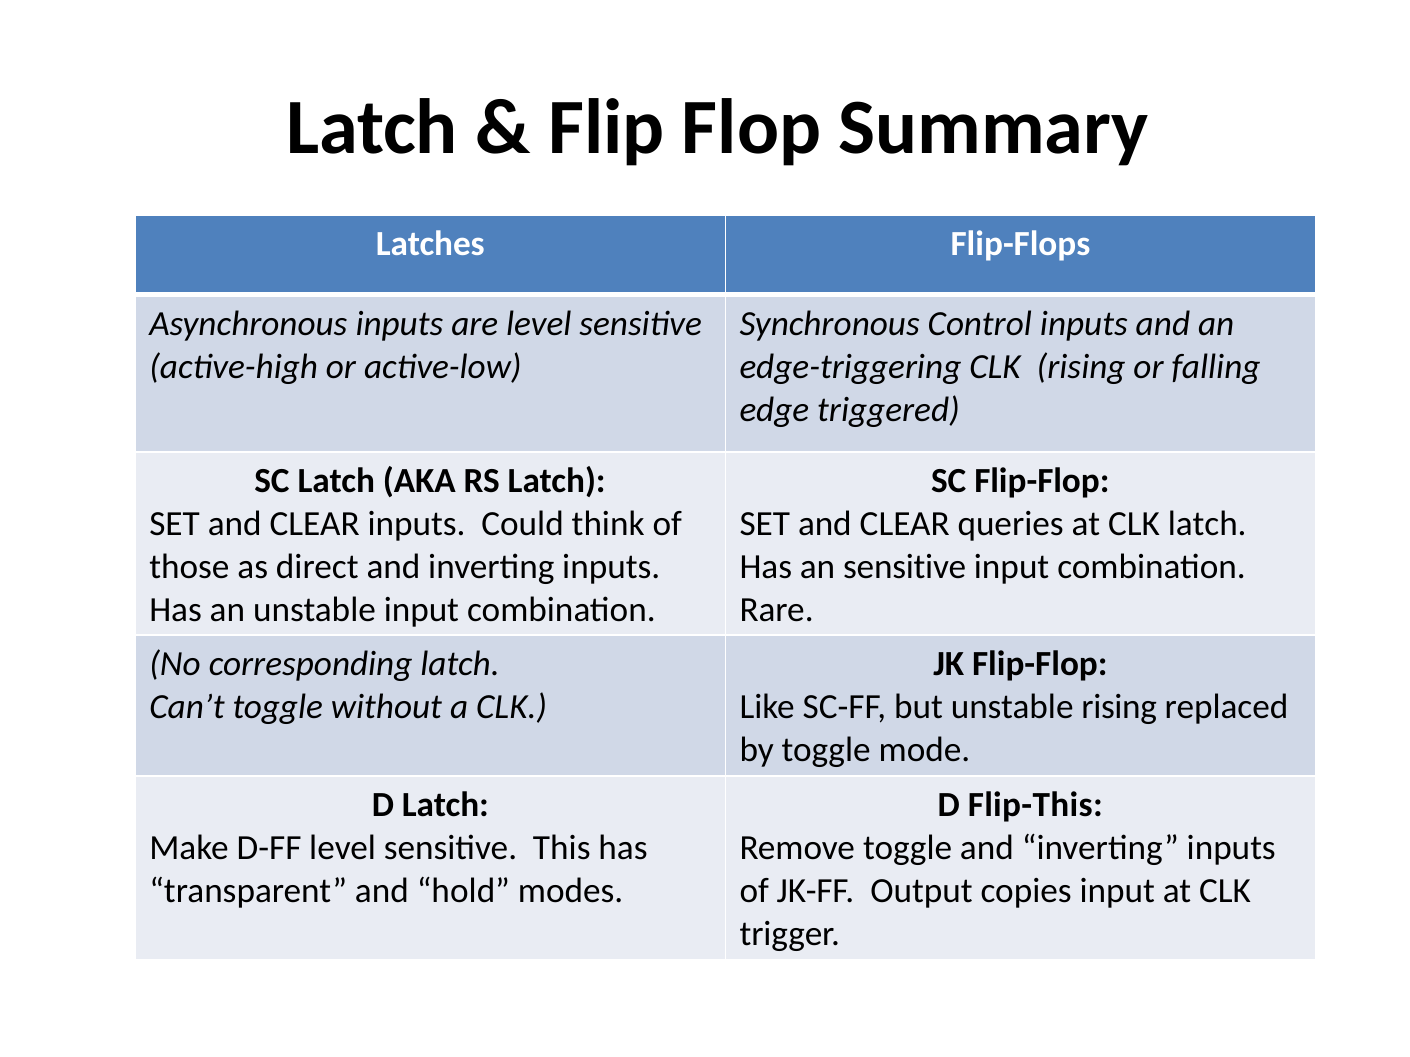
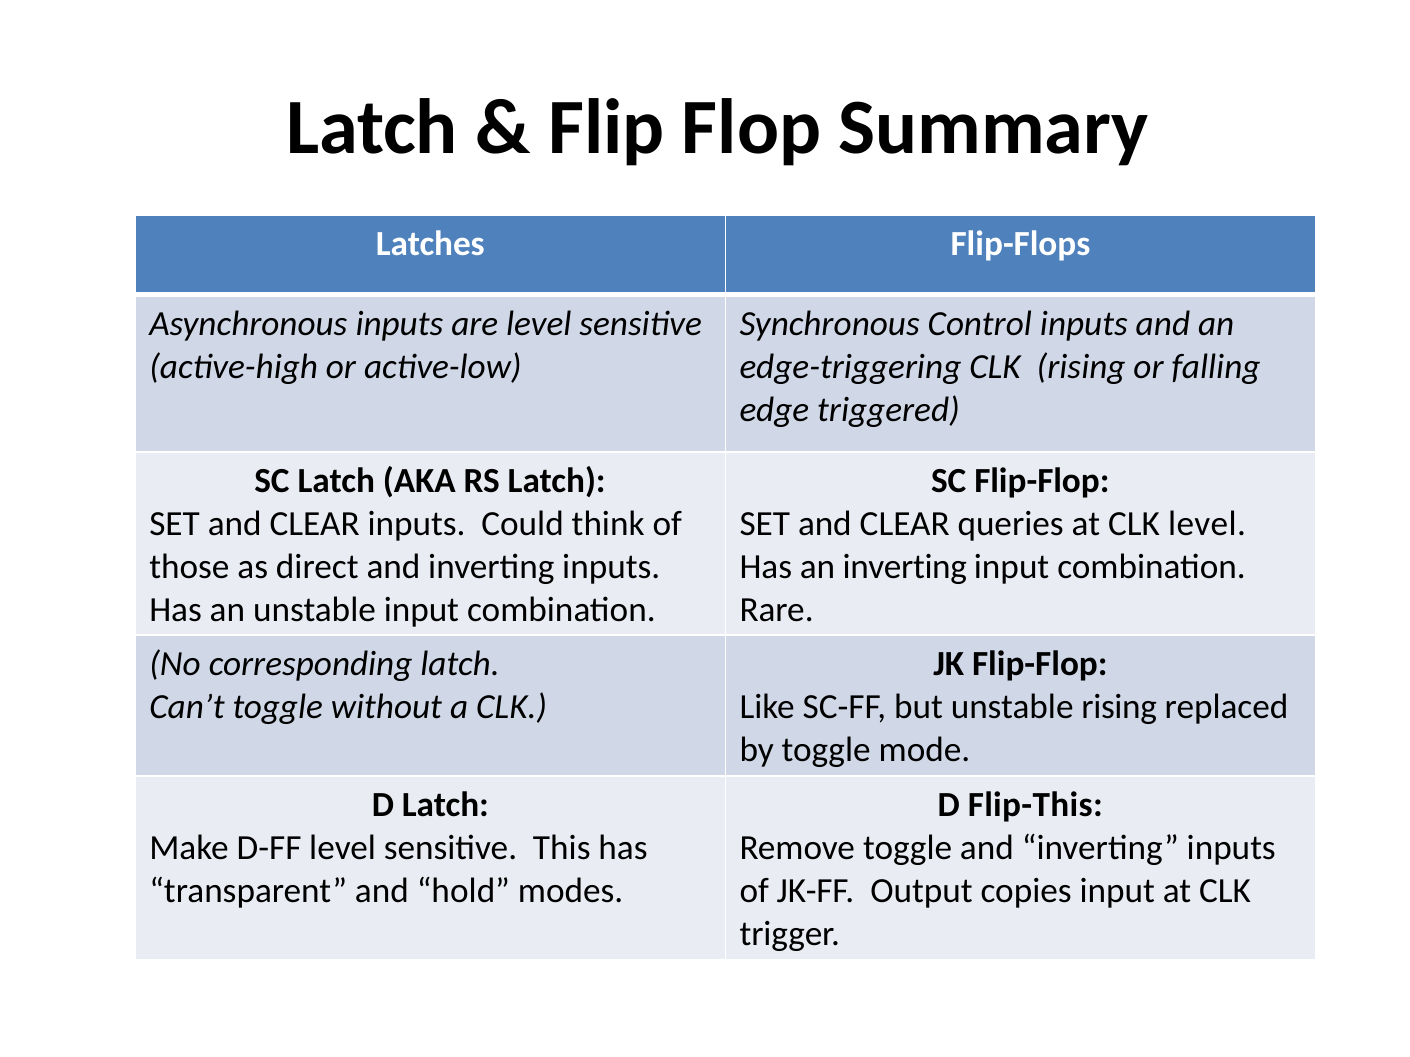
CLK latch: latch -> level
an sensitive: sensitive -> inverting
